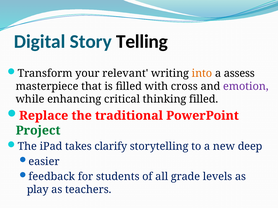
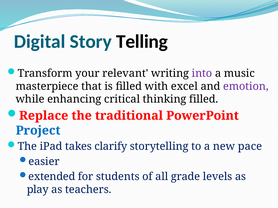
into colour: orange -> purple
assess: assess -> music
cross: cross -> excel
Project colour: green -> blue
deep: deep -> pace
feedback: feedback -> extended
